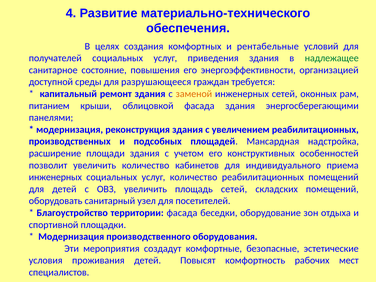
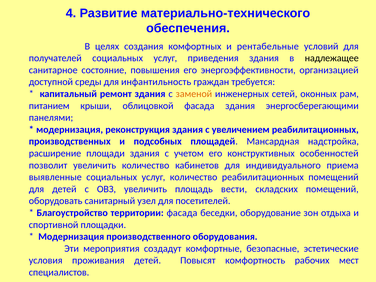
надлежащее colour: green -> black
разрушающееся: разрушающееся -> инфантильность
инженерных at (55, 177): инженерных -> выявленные
площадь сетей: сетей -> вести
